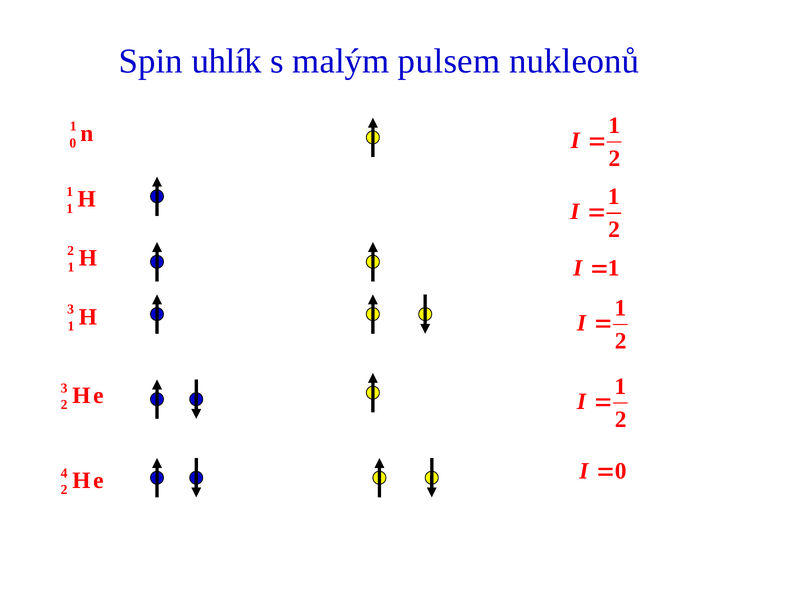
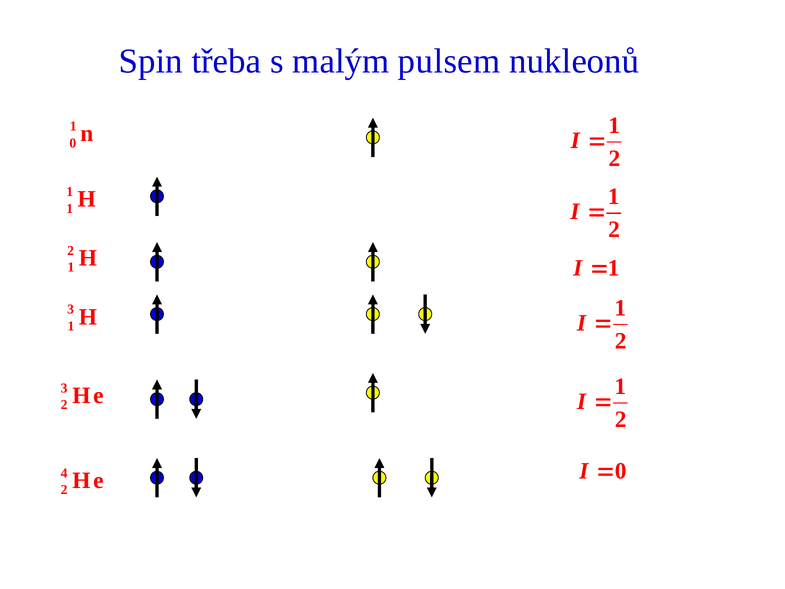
uhlík: uhlík -> třeba
